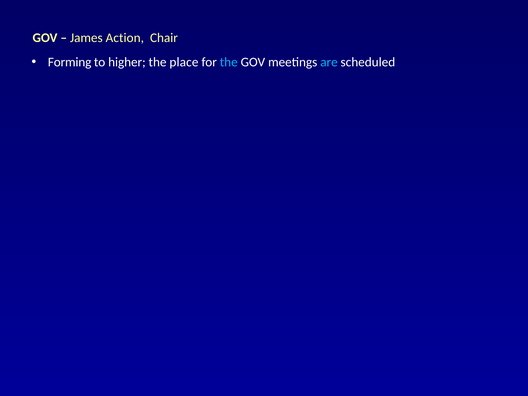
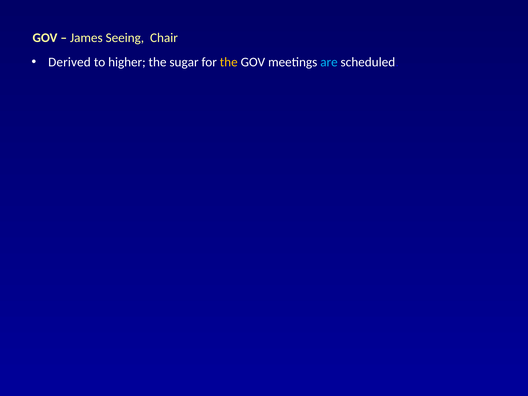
Action: Action -> Seeing
Forming: Forming -> Derived
place: place -> sugar
the at (229, 62) colour: light blue -> yellow
